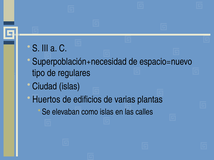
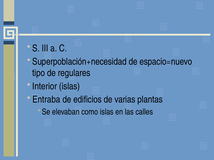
Ciudad: Ciudad -> Interior
Huertos: Huertos -> Entraba
